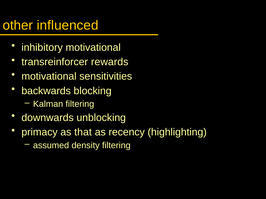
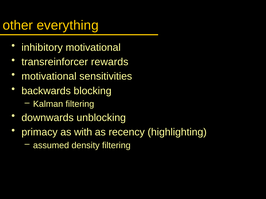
influenced: influenced -> everything
that: that -> with
